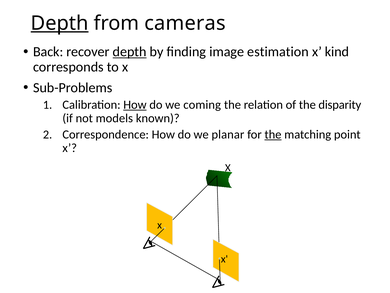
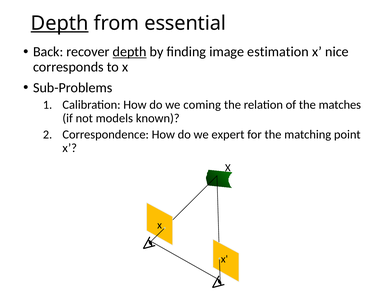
cameras: cameras -> essential
kind: kind -> nice
How at (135, 105) underline: present -> none
disparity: disparity -> matches
planar: planar -> expert
the at (273, 134) underline: present -> none
